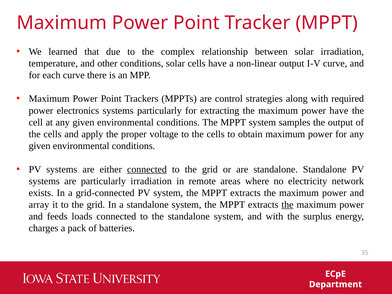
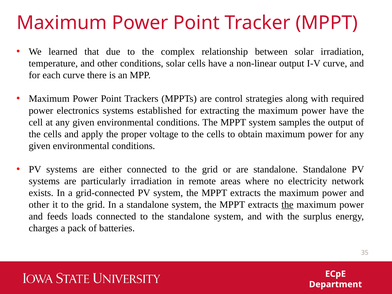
systems particularly: particularly -> established
connected at (147, 169) underline: present -> none
array at (39, 205): array -> other
